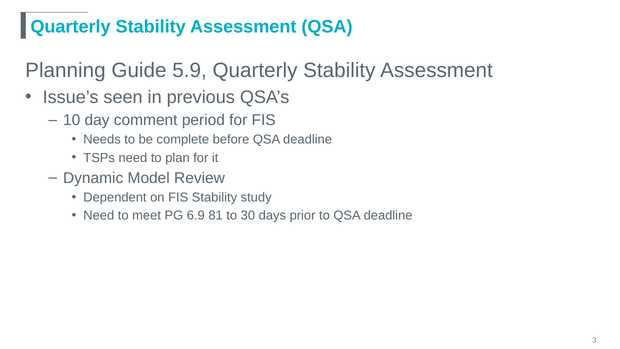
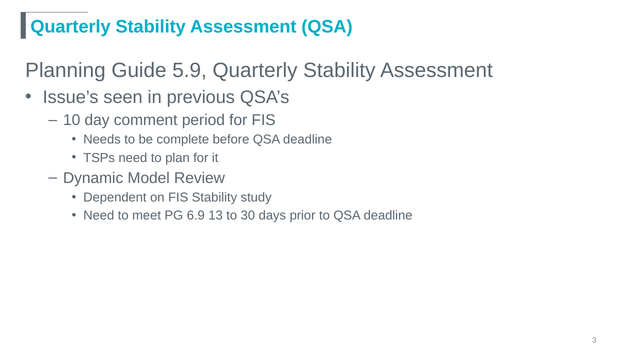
81: 81 -> 13
